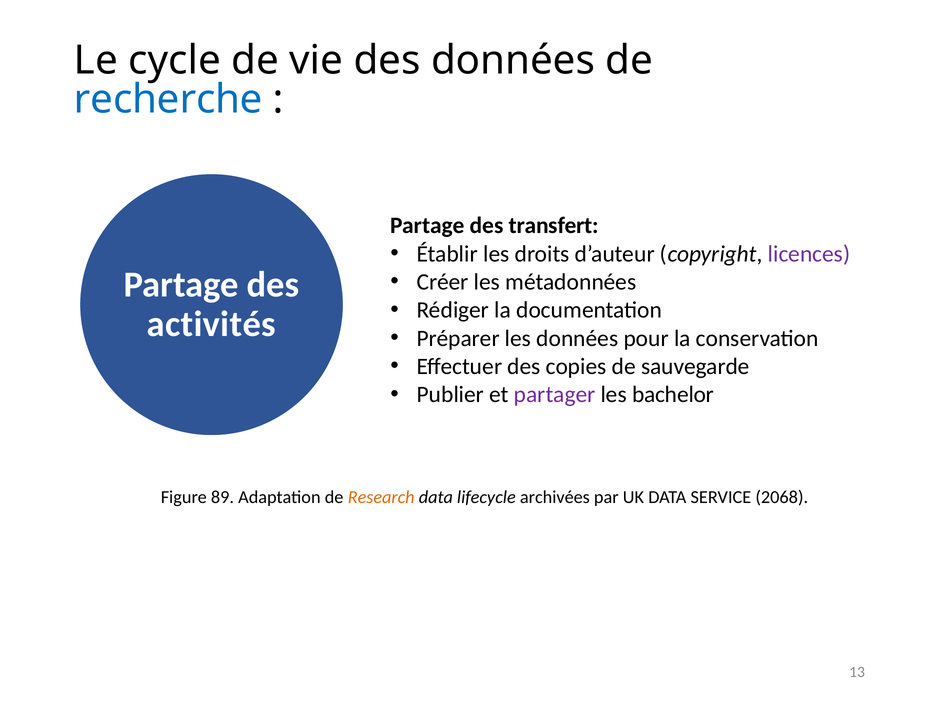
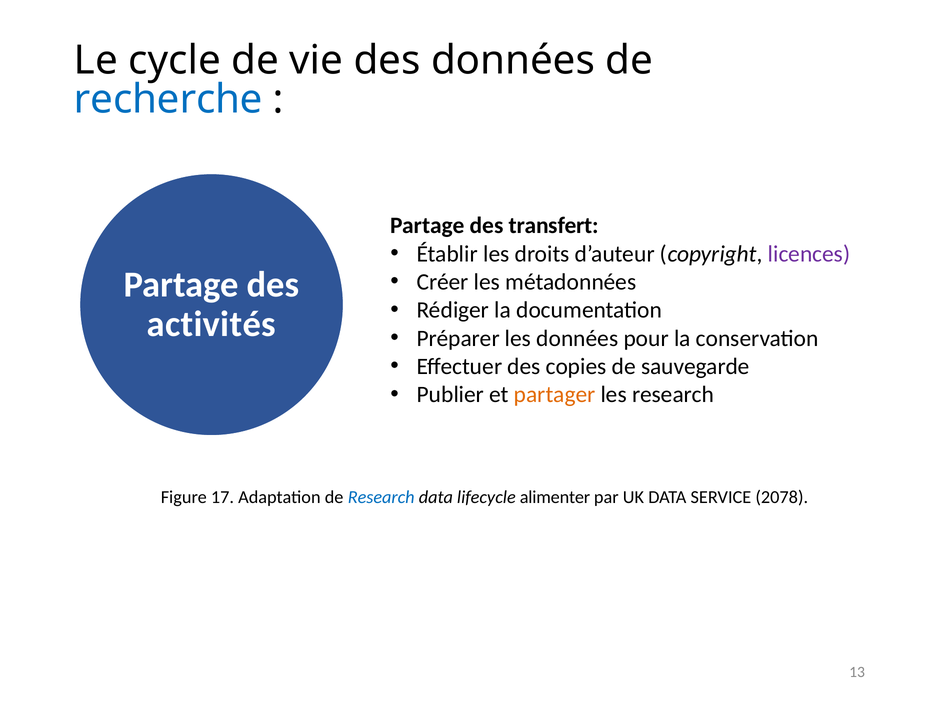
partager colour: purple -> orange
les bachelor: bachelor -> research
89: 89 -> 17
Research at (381, 497) colour: orange -> blue
archivées: archivées -> alimenter
2068: 2068 -> 2078
